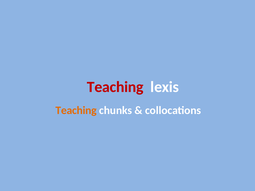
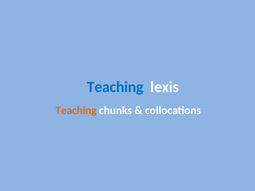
Teaching at (115, 87) colour: red -> blue
